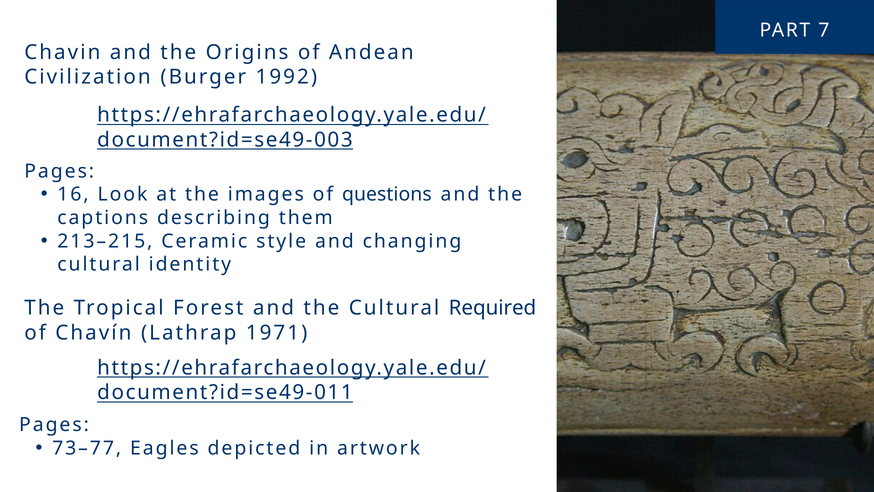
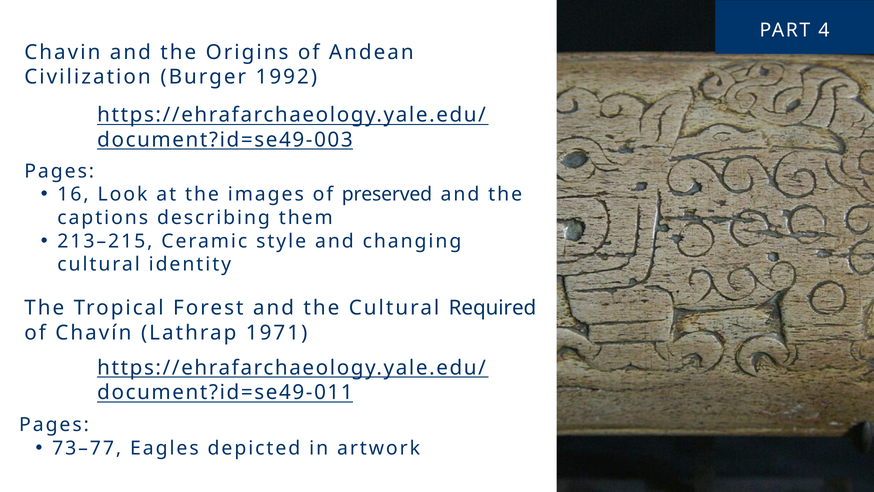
7: 7 -> 4
questions: questions -> preserved
